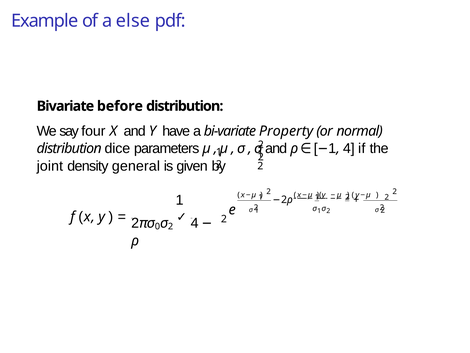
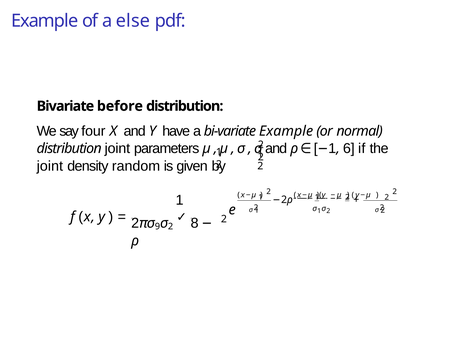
bi-variate Property: Property -> Example
distribution dice: dice -> joint
4 at (349, 149): 4 -> 6
general: general -> random
0: 0 -> 9
2 4: 4 -> 8
